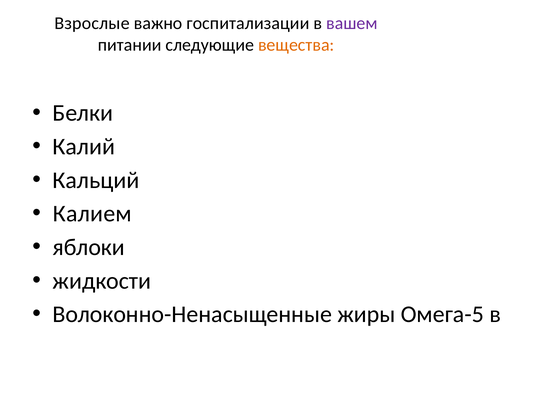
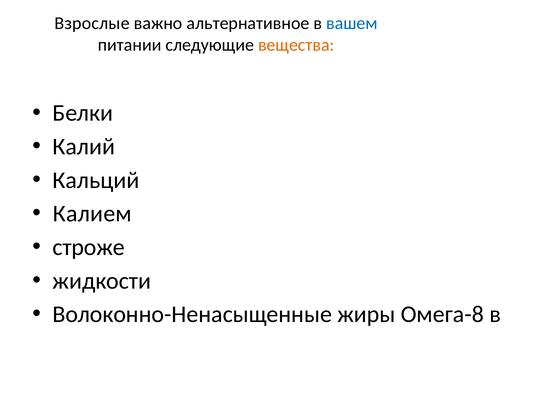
госпитализации: госпитализации -> альтернативное
вашем colour: purple -> blue
яблоки: яблоки -> строже
Омега-5: Омега-5 -> Омега-8
